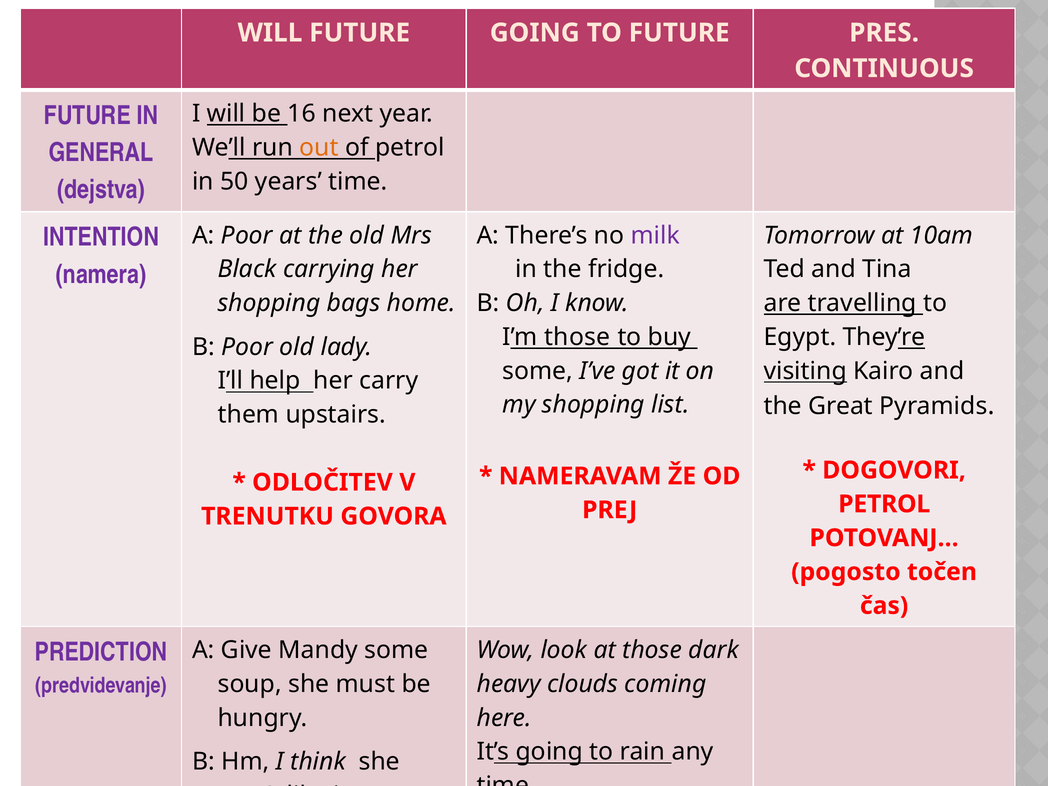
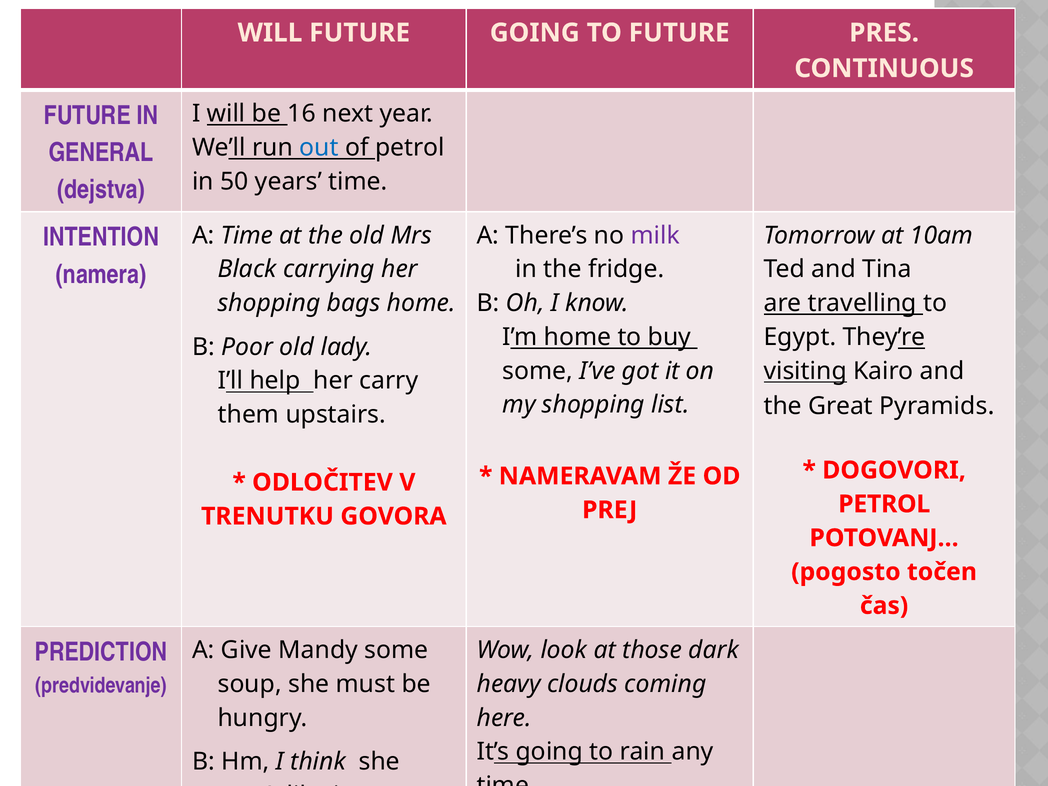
out colour: orange -> blue
A Poor: Poor -> Time
I’m those: those -> home
